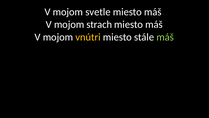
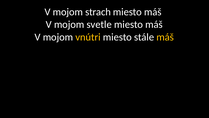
svetle: svetle -> strach
strach: strach -> svetle
máš at (165, 37) colour: light green -> yellow
